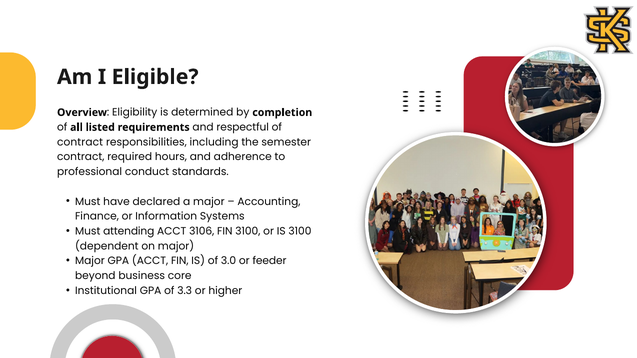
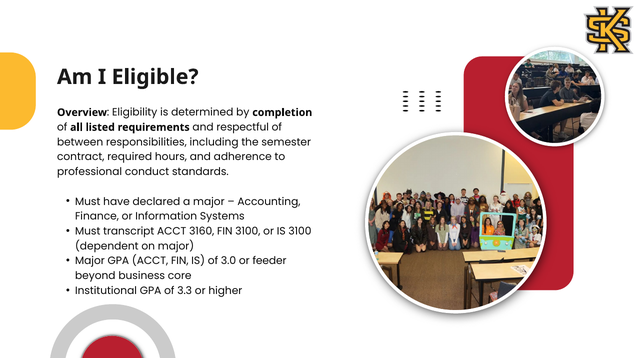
contract at (80, 142): contract -> between
attending: attending -> transcript
3106: 3106 -> 3160
